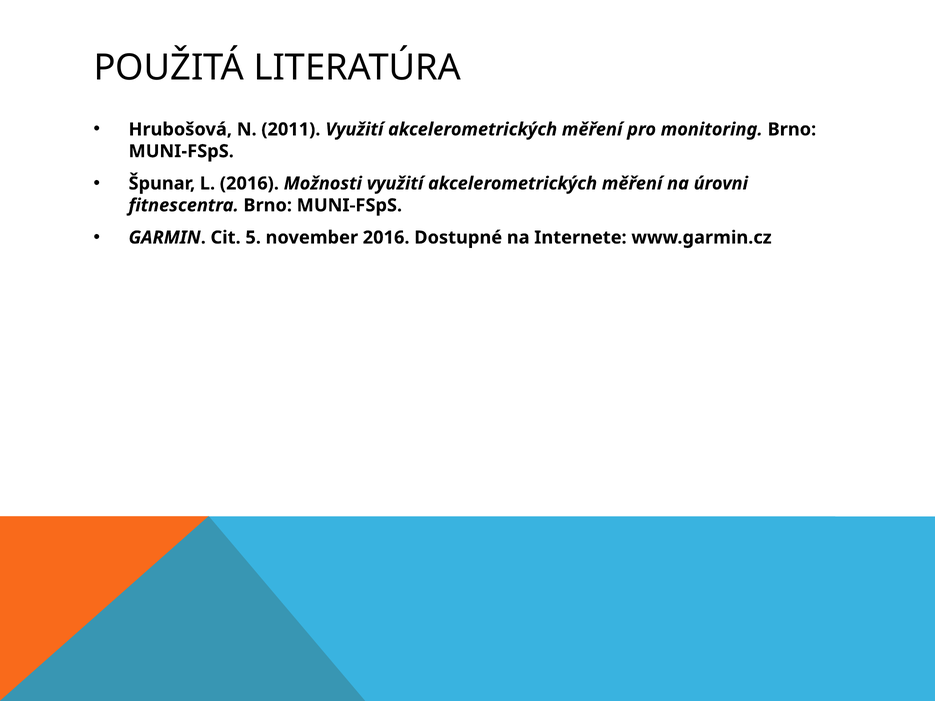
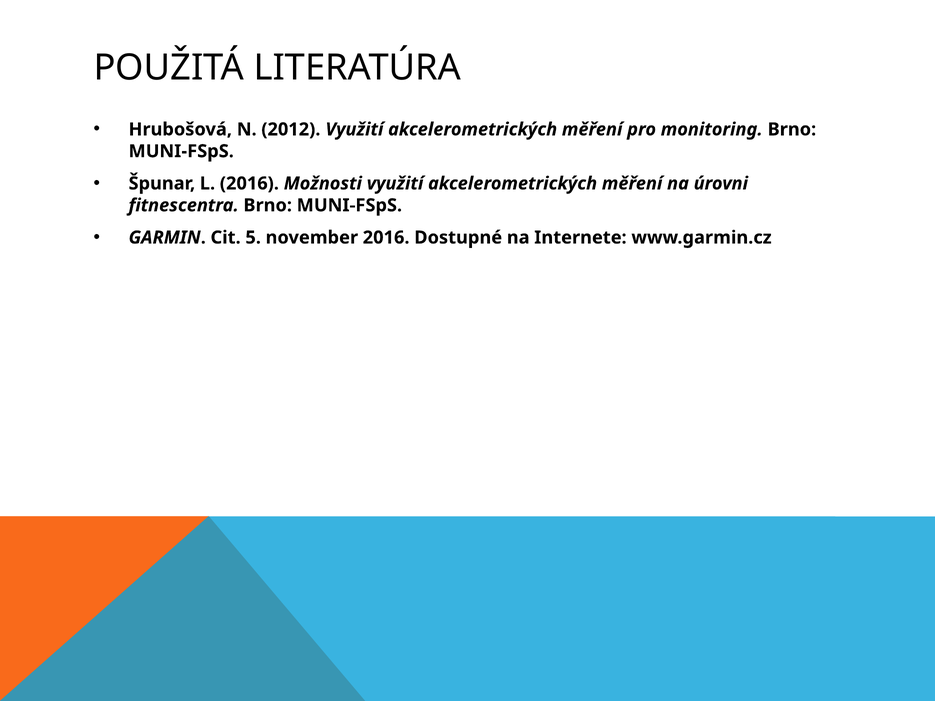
2011: 2011 -> 2012
